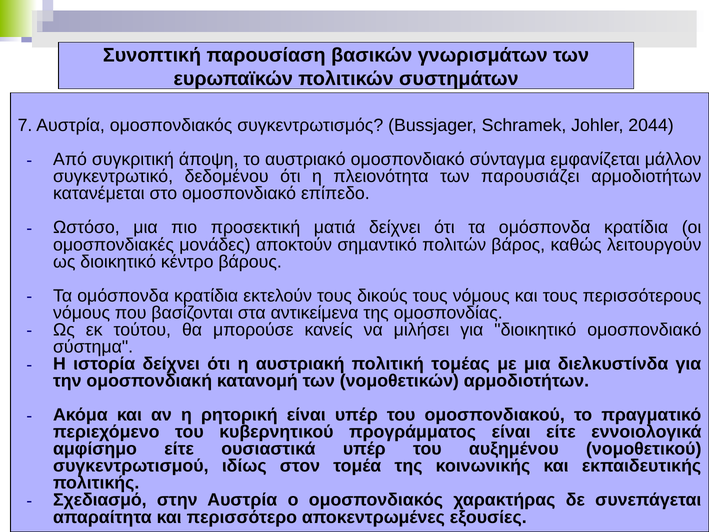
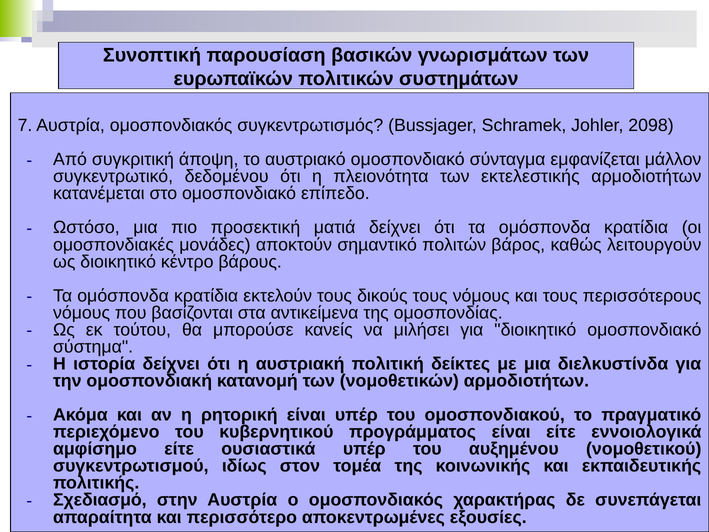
2044: 2044 -> 2098
παρουσιάζει: παρουσιάζει -> εκτελεστικής
τομέας: τομέας -> δείκτες
